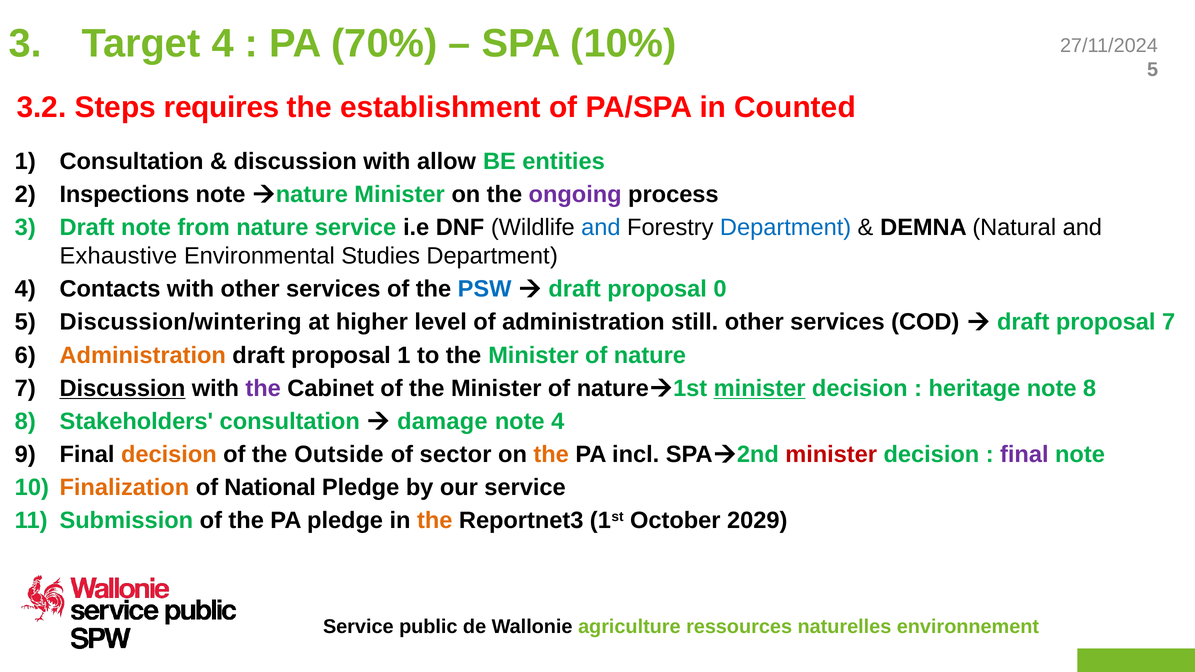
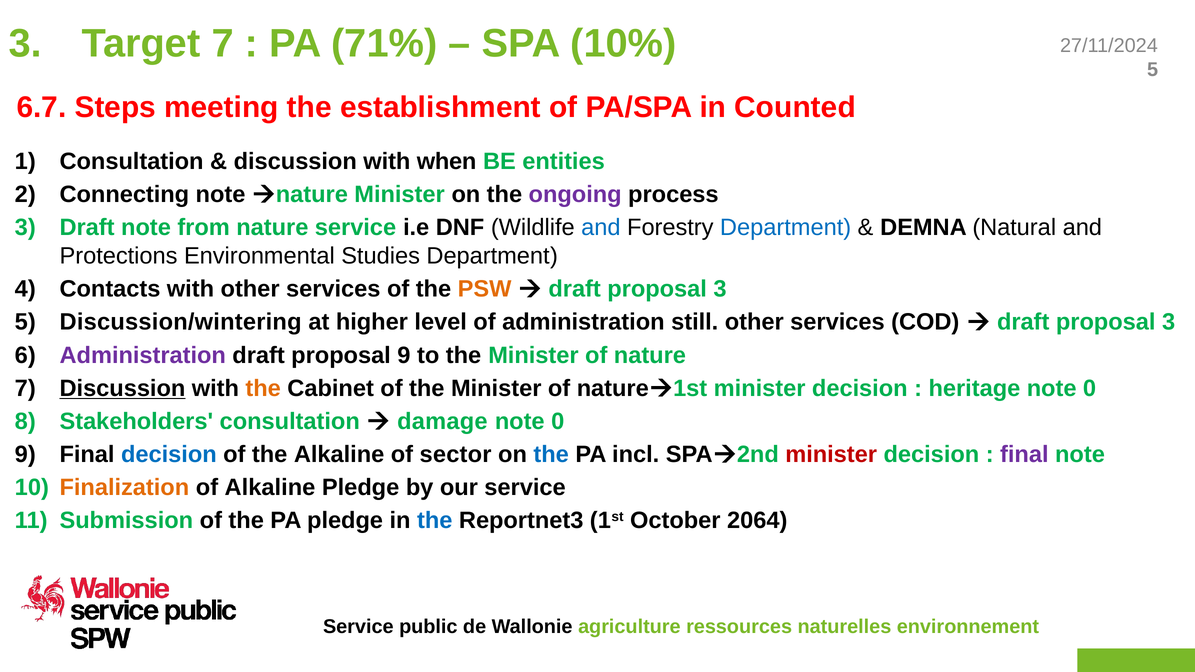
Target 4: 4 -> 7
70%: 70% -> 71%
3.2: 3.2 -> 6.7
requires: requires -> meeting
allow: allow -> when
Inspections: Inspections -> Connecting
Exhaustive: Exhaustive -> Protections
PSW colour: blue -> orange
0 at (720, 289): 0 -> 3
7 at (1169, 322): 7 -> 3
Administration at (143, 355) colour: orange -> purple
proposal 1: 1 -> 9
the at (263, 388) colour: purple -> orange
minister at (760, 388) underline: present -> none
8 at (1090, 388): 8 -> 0
4 at (558, 422): 4 -> 0
decision at (169, 455) colour: orange -> blue
the Outside: Outside -> Alkaline
the at (551, 455) colour: orange -> blue
of National: National -> Alkaline
the at (435, 521) colour: orange -> blue
2029: 2029 -> 2064
